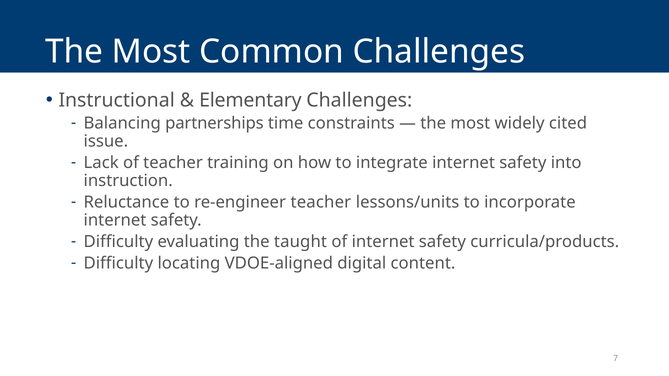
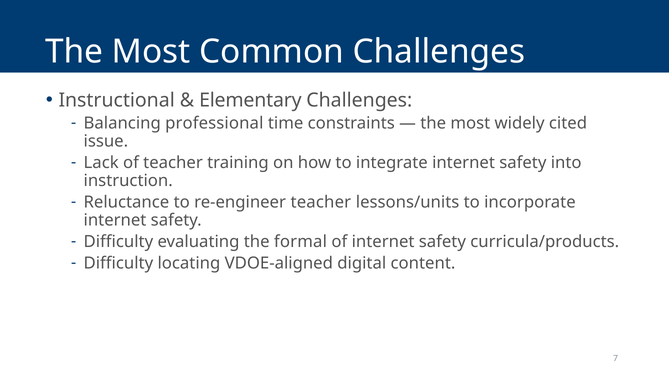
partnerships: partnerships -> professional
taught: taught -> formal
